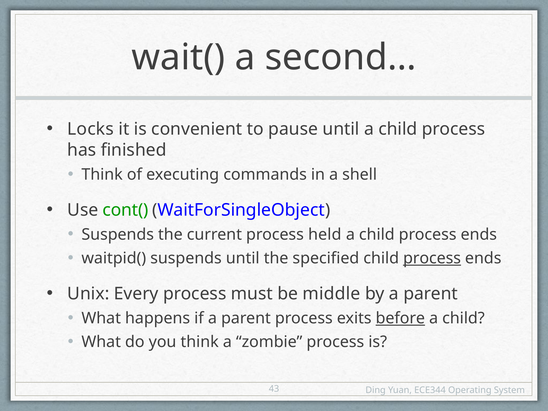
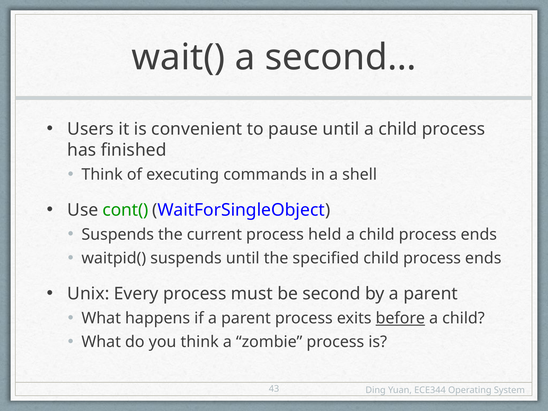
Locks: Locks -> Users
process at (432, 258) underline: present -> none
middle: middle -> second
